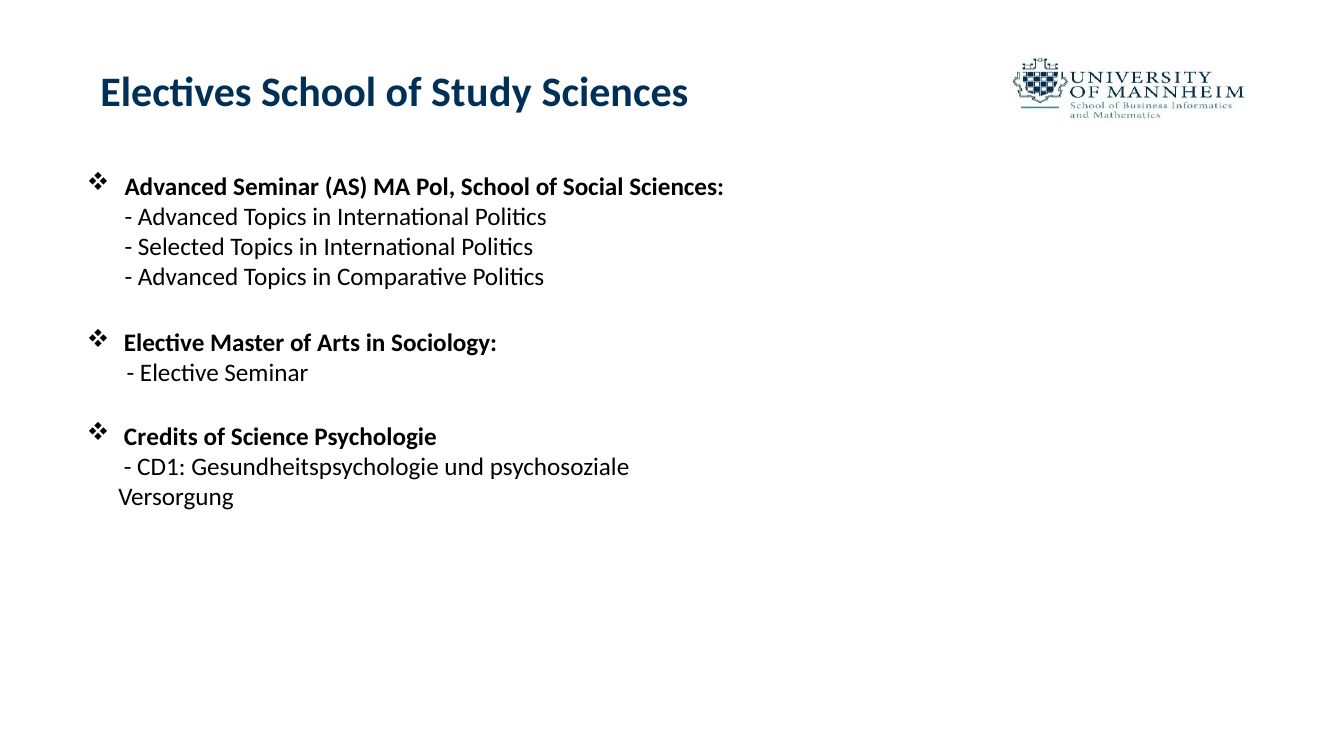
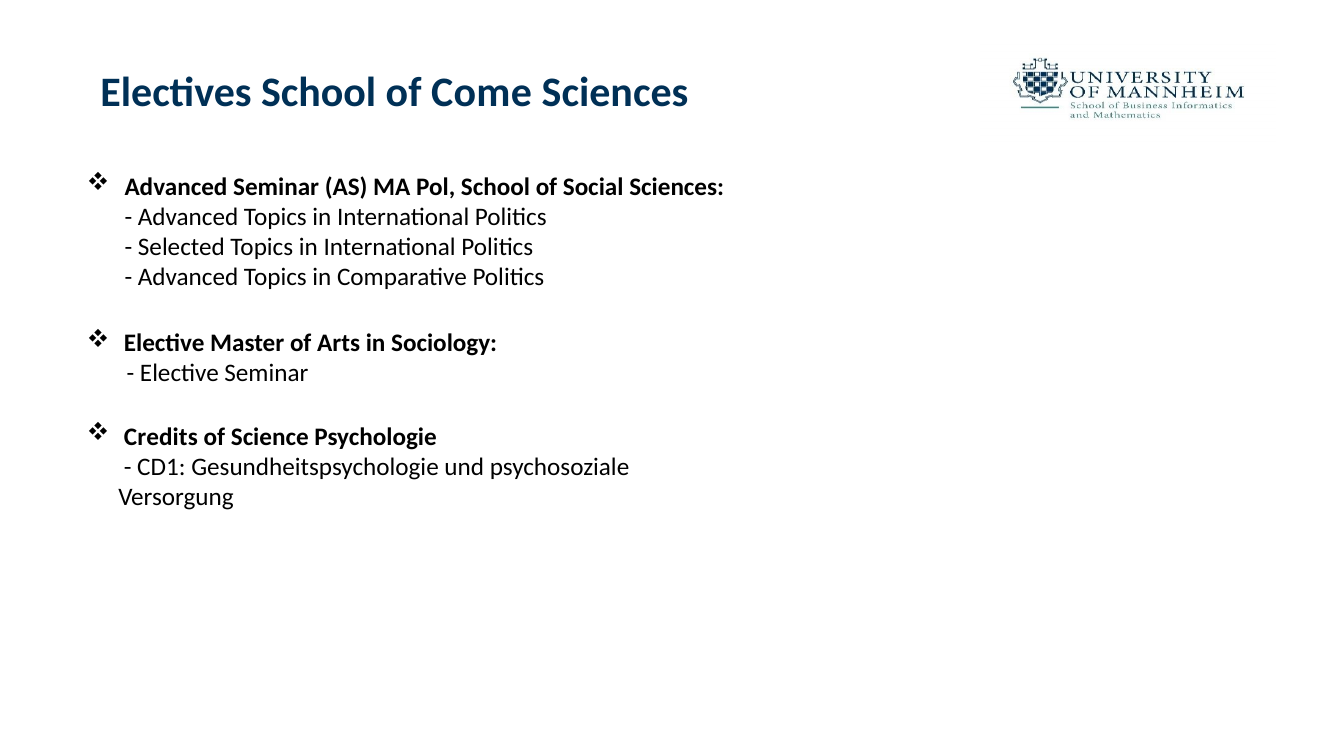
Study: Study -> Come
